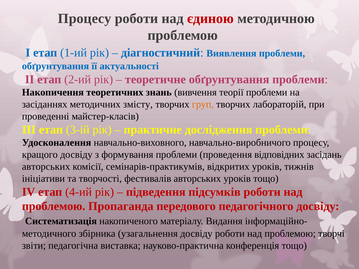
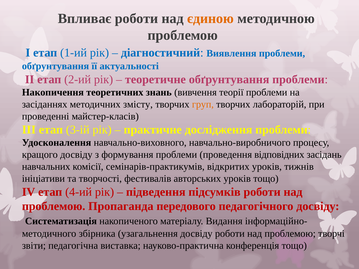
Процесу at (85, 19): Процесу -> Впливає
єдиною colour: red -> orange
авторських at (46, 167): авторських -> навчальних
